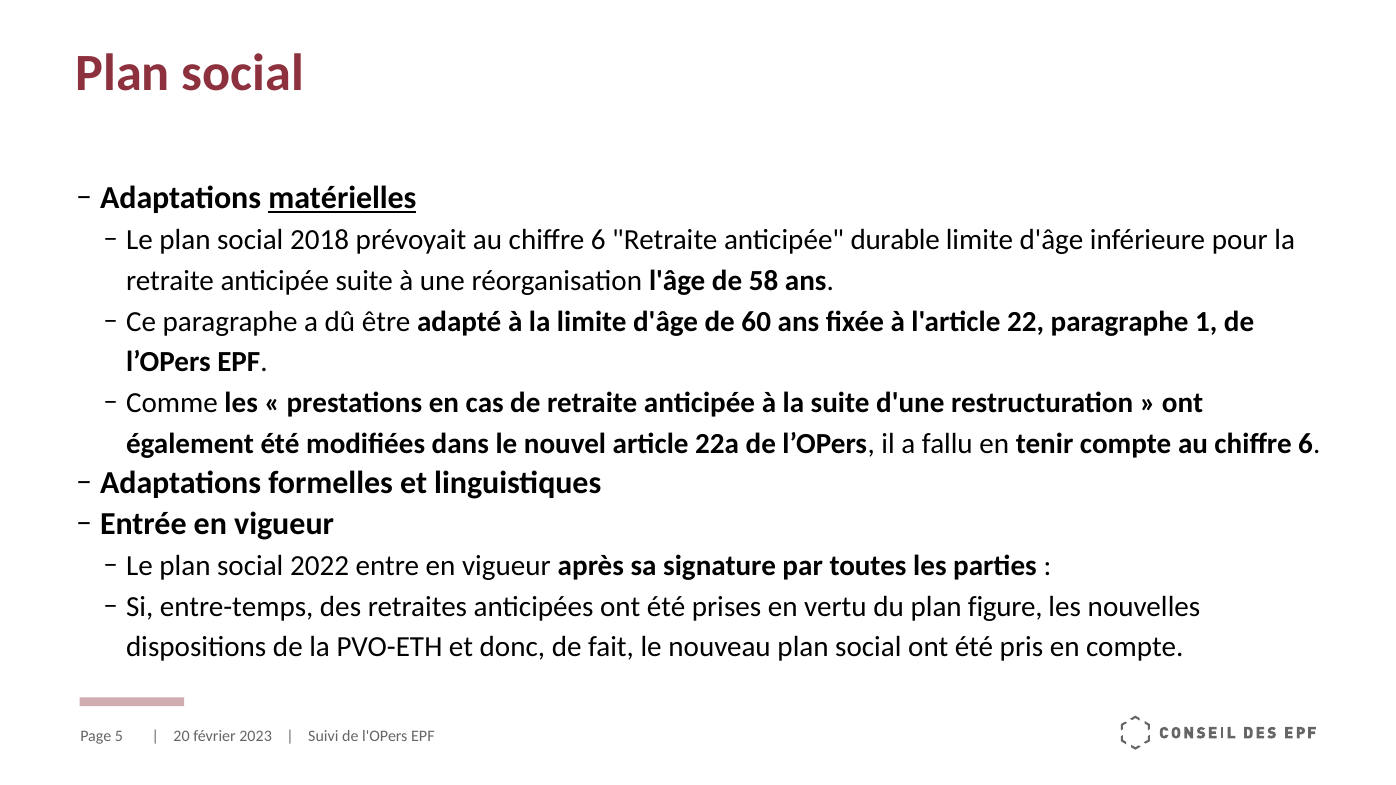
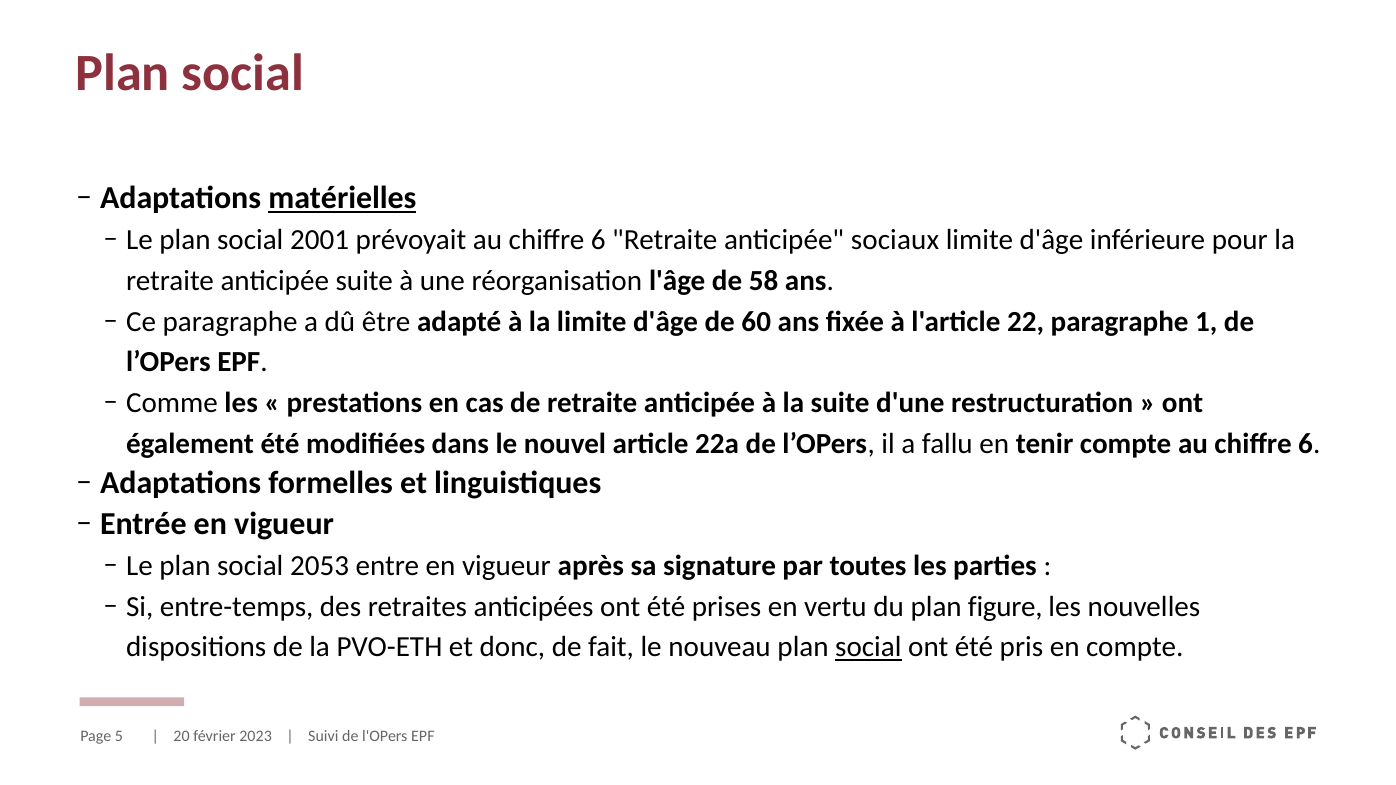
2018: 2018 -> 2001
durable: durable -> sociaux
2022: 2022 -> 2053
social at (868, 647) underline: none -> present
